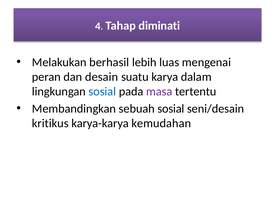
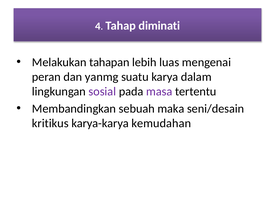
berhasil: berhasil -> tahapan
desain: desain -> yanmg
sosial at (102, 92) colour: blue -> purple
sebuah sosial: sosial -> maka
